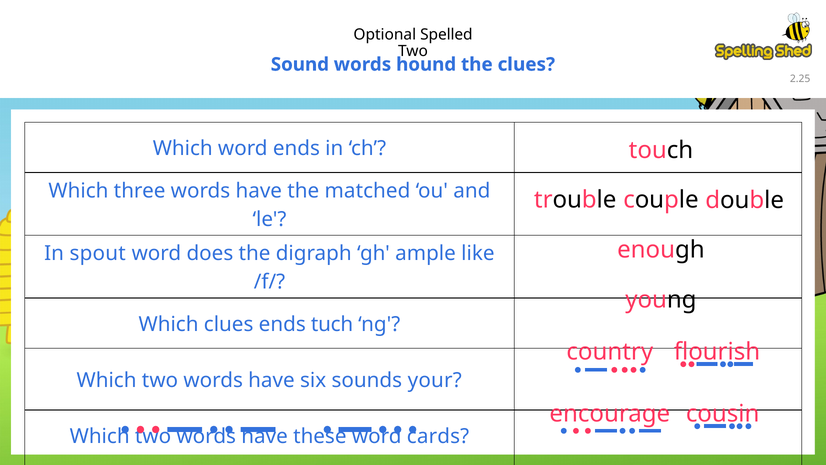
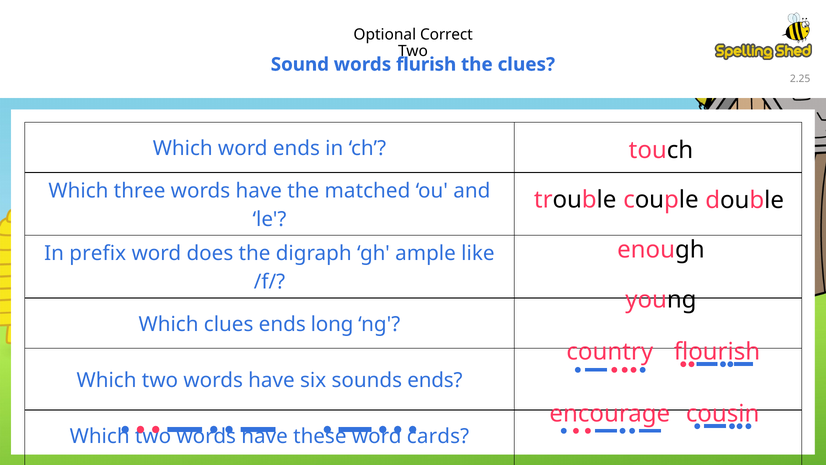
Spelled: Spelled -> Correct
hound: hound -> flurish
spout: spout -> prefix
tuch: tuch -> long
sounds your: your -> ends
